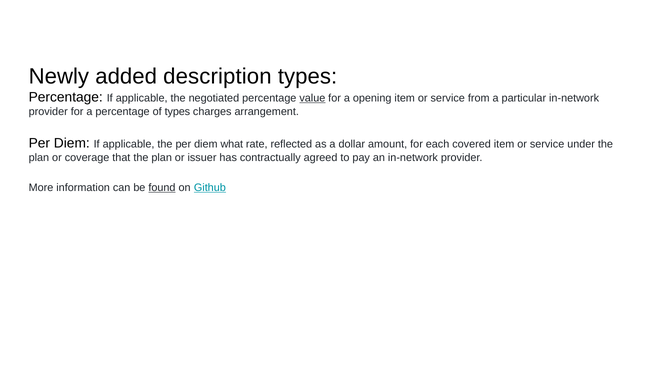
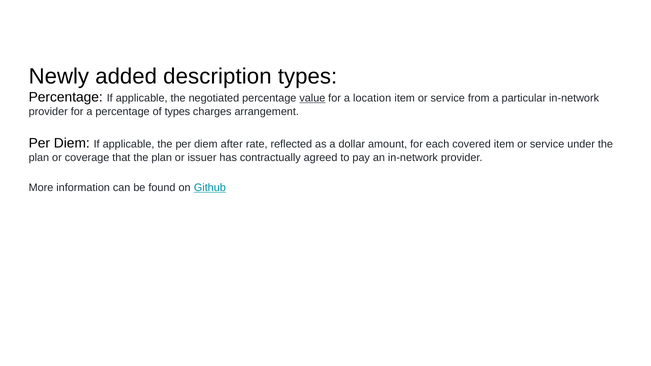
opening: opening -> location
what: what -> after
found underline: present -> none
